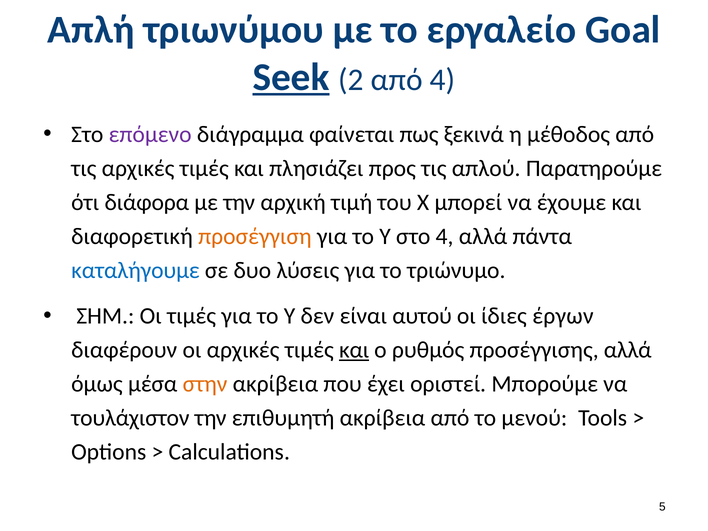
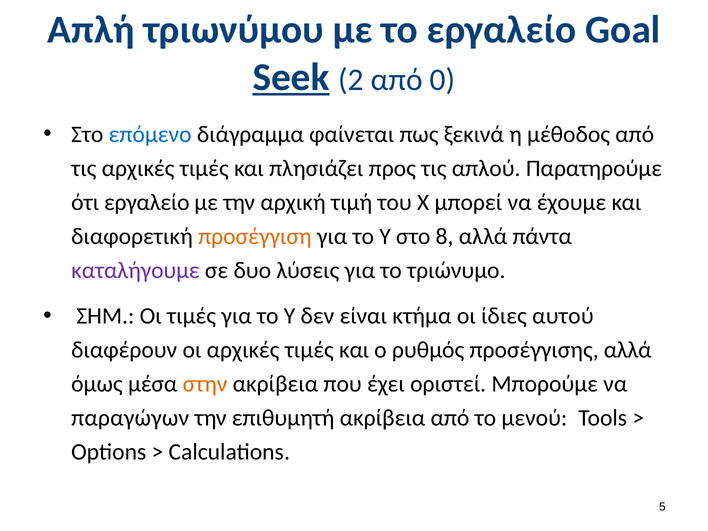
από 4: 4 -> 0
επόμενο colour: purple -> blue
ότι διάφορα: διάφορα -> εργαλείο
στο 4: 4 -> 8
καταλήγουμε colour: blue -> purple
αυτού: αυτού -> κτήμα
έργων: έργων -> αυτού
και at (354, 350) underline: present -> none
τουλάχιστον: τουλάχιστον -> παραγώγων
